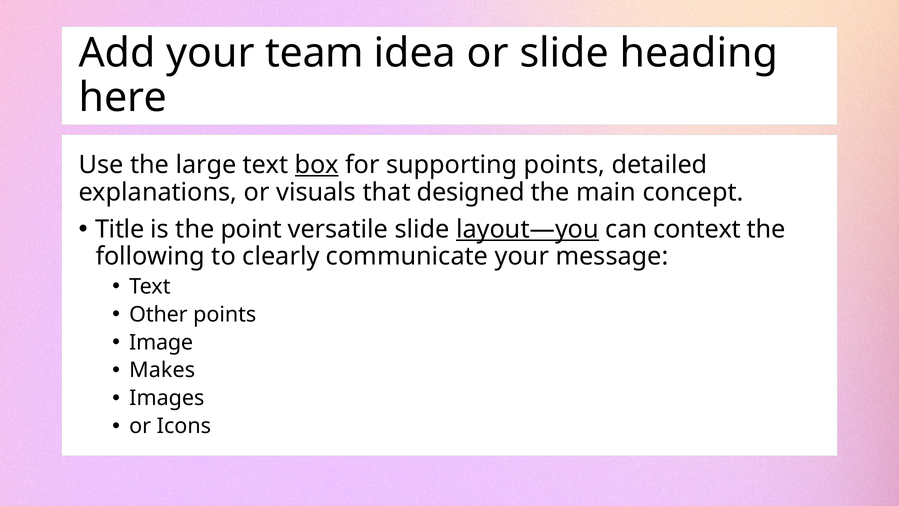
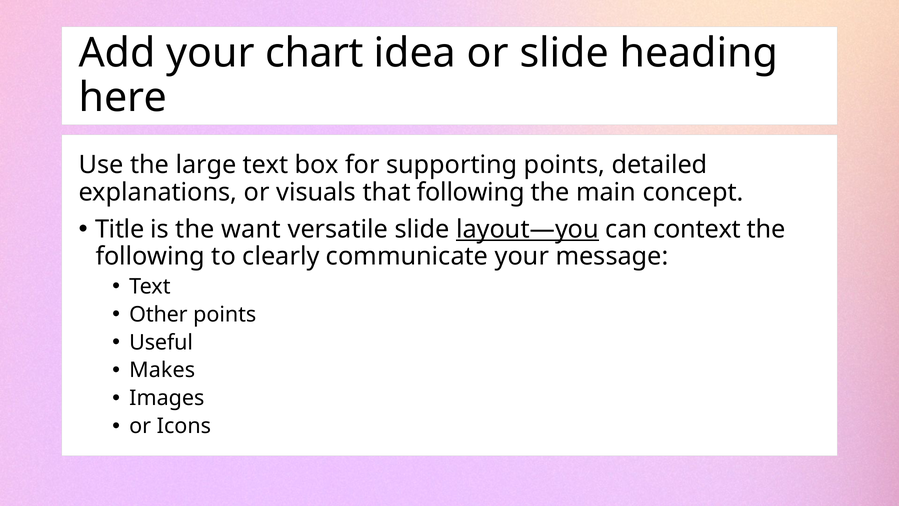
team: team -> chart
box underline: present -> none
that designed: designed -> following
point: point -> want
Image: Image -> Useful
